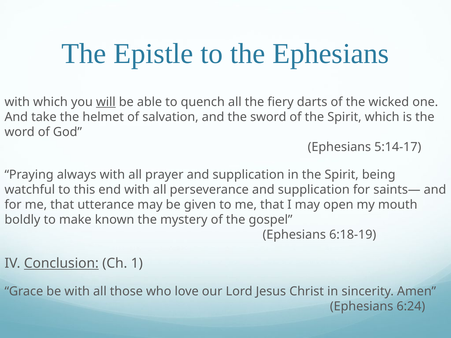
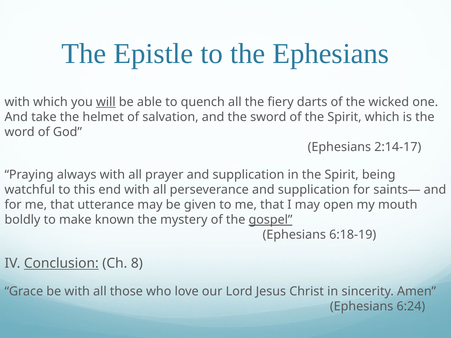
5:14-17: 5:14-17 -> 2:14-17
gospel underline: none -> present
1: 1 -> 8
